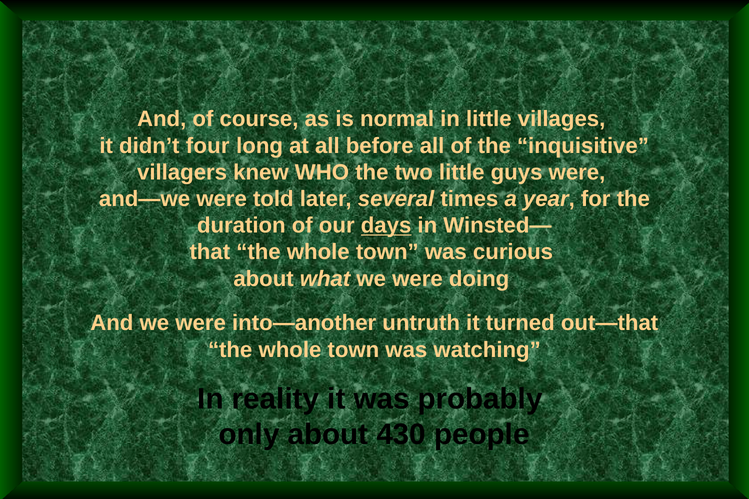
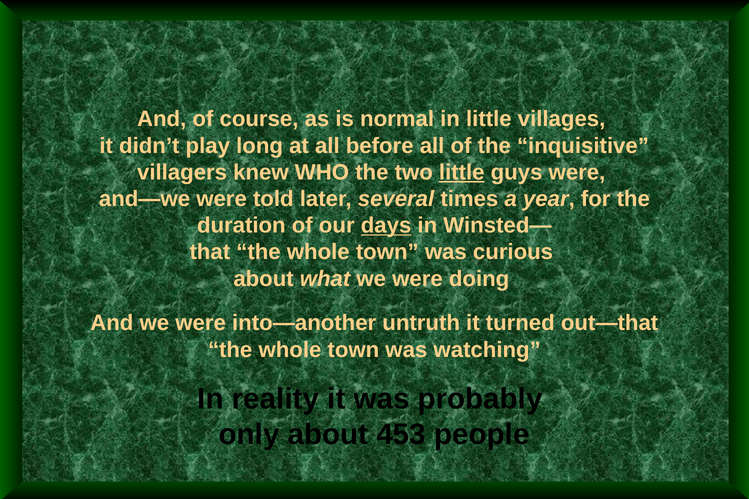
four: four -> play
little at (462, 172) underline: none -> present
430: 430 -> 453
